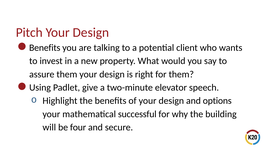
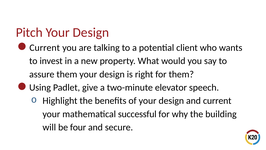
Benefits at (45, 48): Benefits -> Current
and options: options -> current
